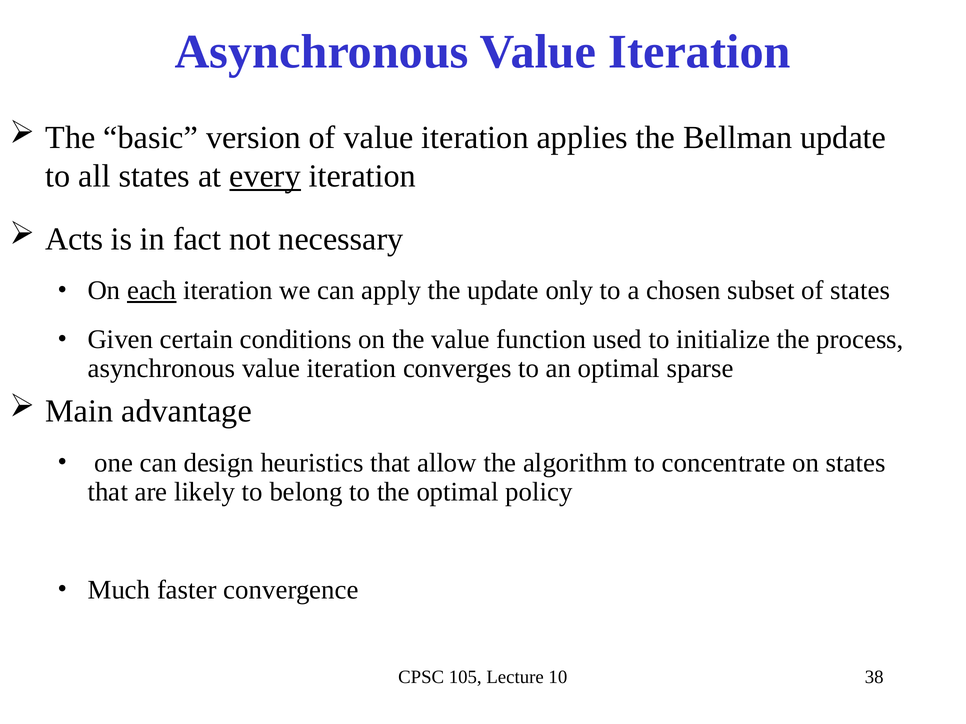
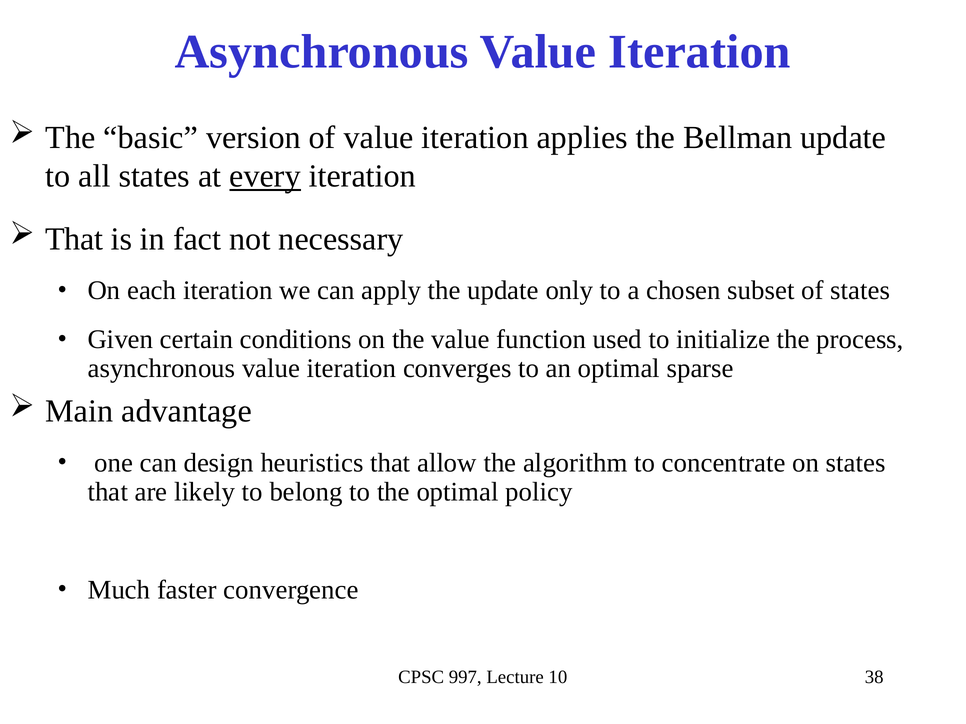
Acts at (74, 239): Acts -> That
each underline: present -> none
105: 105 -> 997
